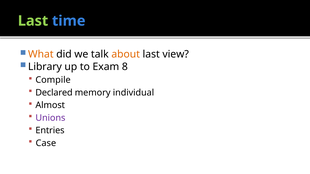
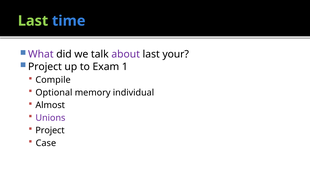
What colour: orange -> purple
about colour: orange -> purple
view: view -> your
Library at (45, 67): Library -> Project
8: 8 -> 1
Declared: Declared -> Optional
Entries at (50, 131): Entries -> Project
